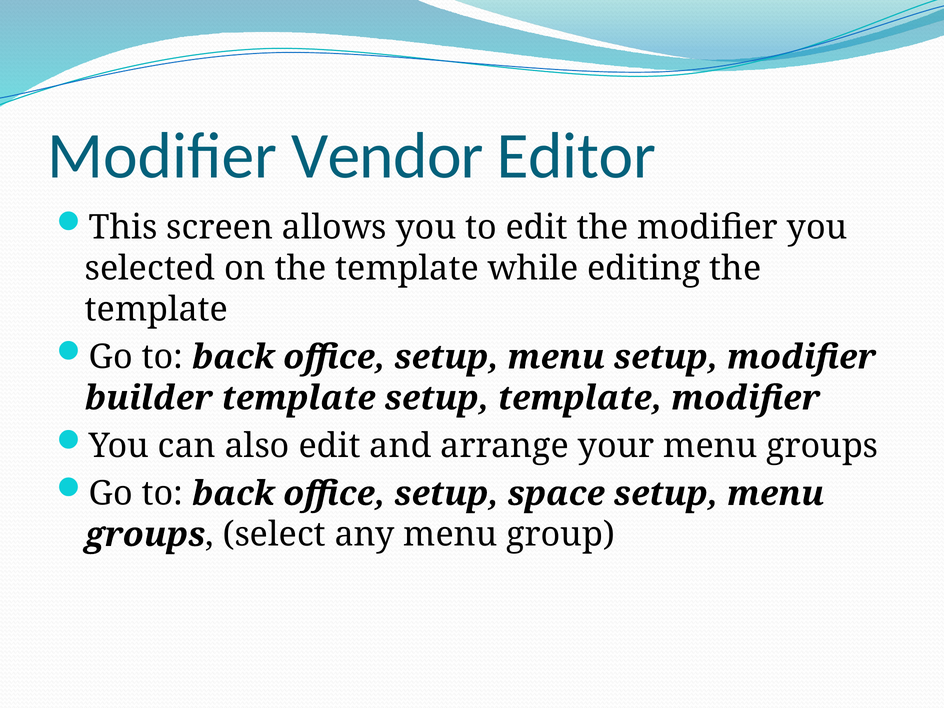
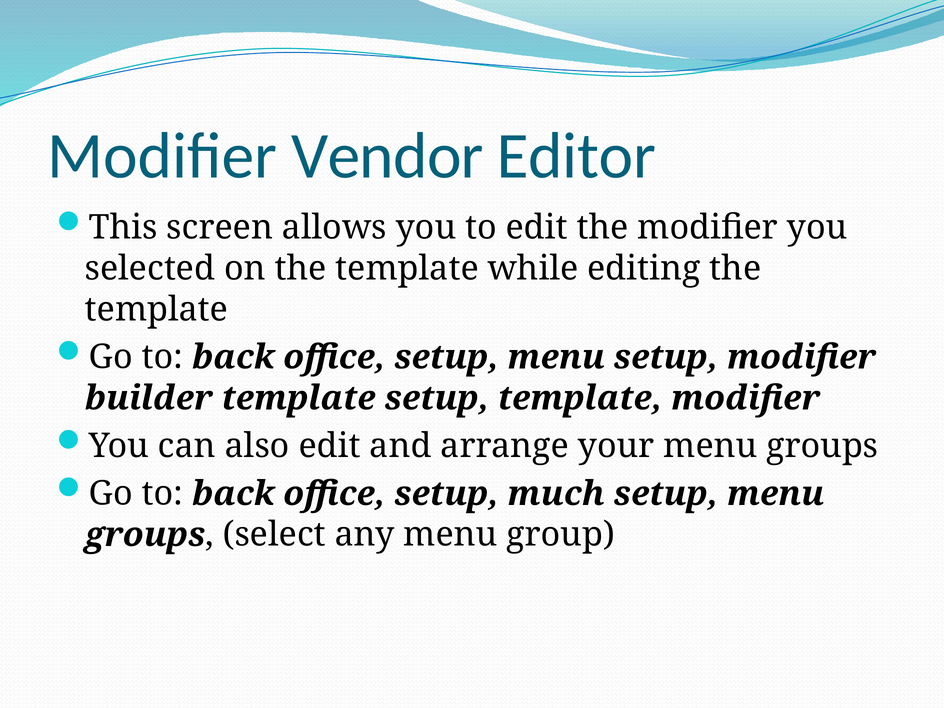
space: space -> much
